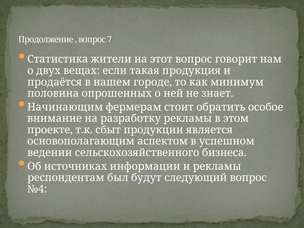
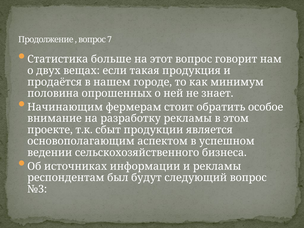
жители: жители -> больше
№4: №4 -> №3
